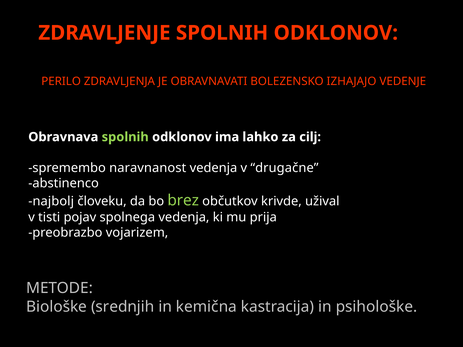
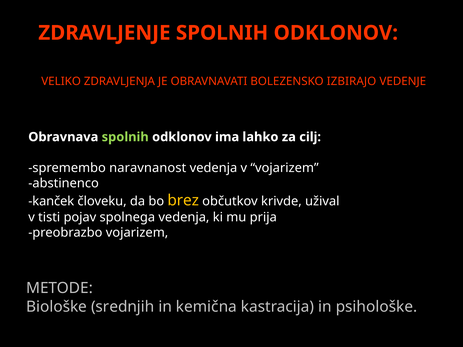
PERILO: PERILO -> VELIKO
IZHAJAJO: IZHAJAJO -> IZBIRAJO
v drugačne: drugačne -> vojarizem
najbolj: najbolj -> kanček
brez colour: light green -> yellow
